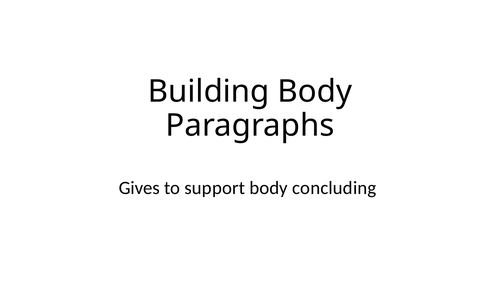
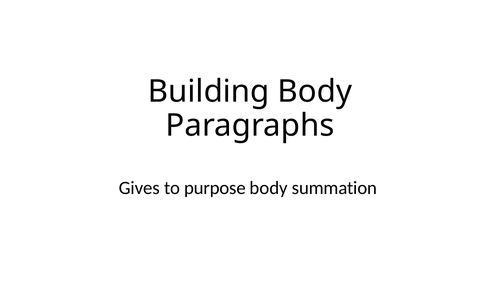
support: support -> purpose
concluding: concluding -> summation
